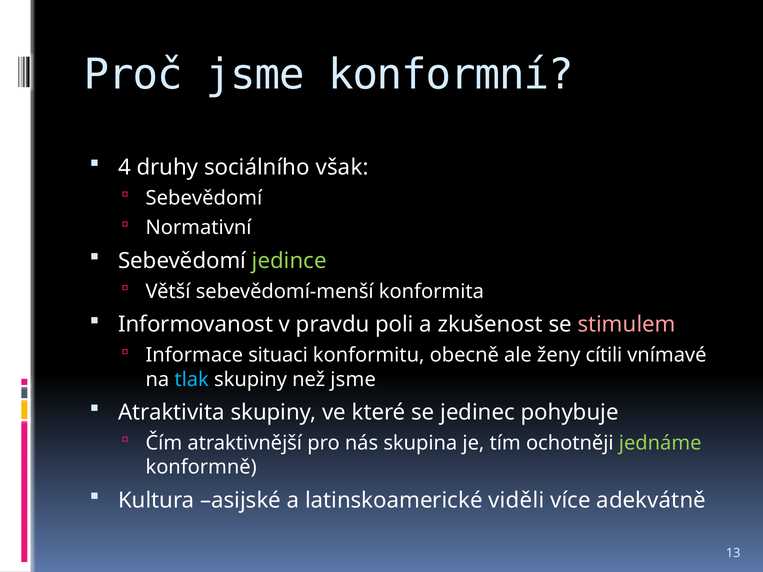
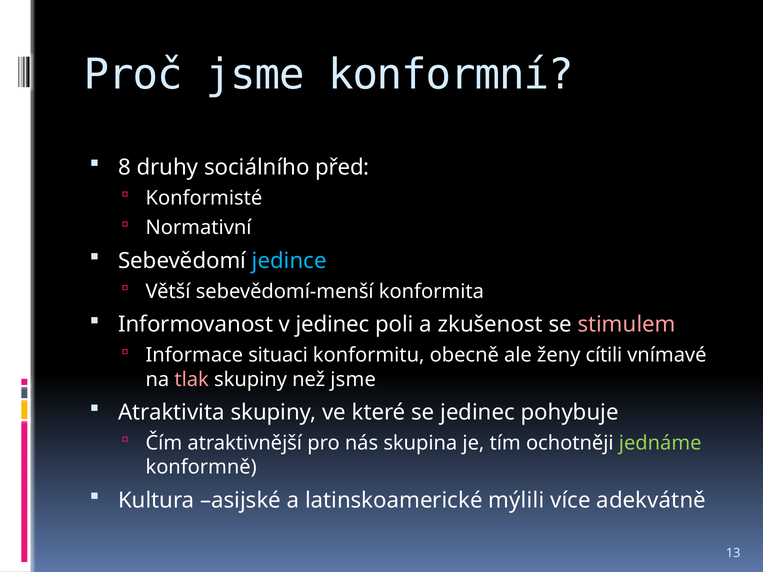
4: 4 -> 8
však: však -> před
Sebevědomí at (204, 198): Sebevědomí -> Konformisté
jedince colour: light green -> light blue
v pravdu: pravdu -> jedinec
tlak colour: light blue -> pink
viděli: viděli -> mýlili
